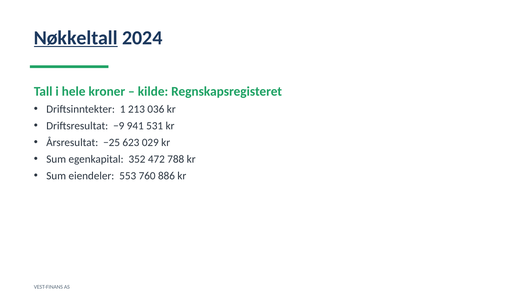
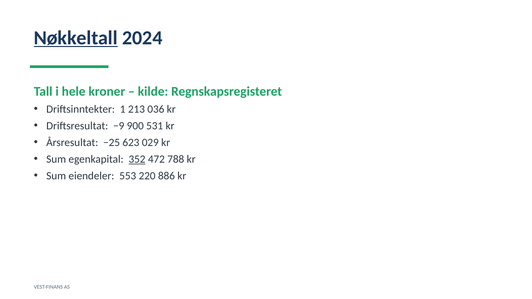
941: 941 -> 900
352 underline: none -> present
760: 760 -> 220
